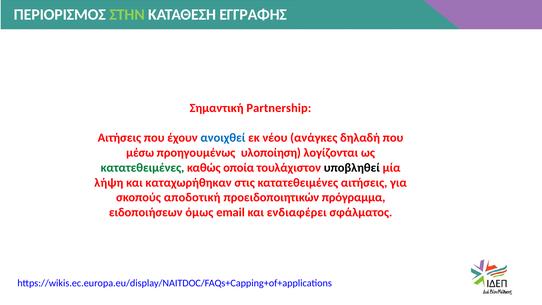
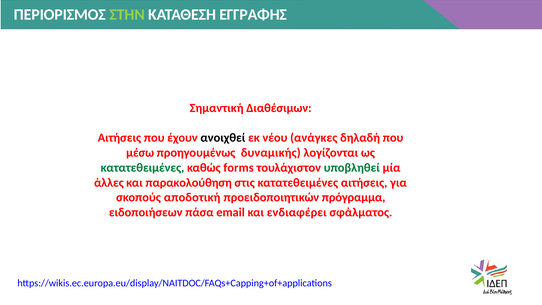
Partnership: Partnership -> Διαθέσιμων
ανοιχθεί colour: blue -> black
υλοποίηση: υλοποίηση -> δυναμικής
οποία: οποία -> forms
υποβληθεί colour: black -> green
λήψη: λήψη -> άλλες
καταχωρήθηκαν: καταχωρήθηκαν -> παρακολούθηση
όμως: όμως -> πάσα
